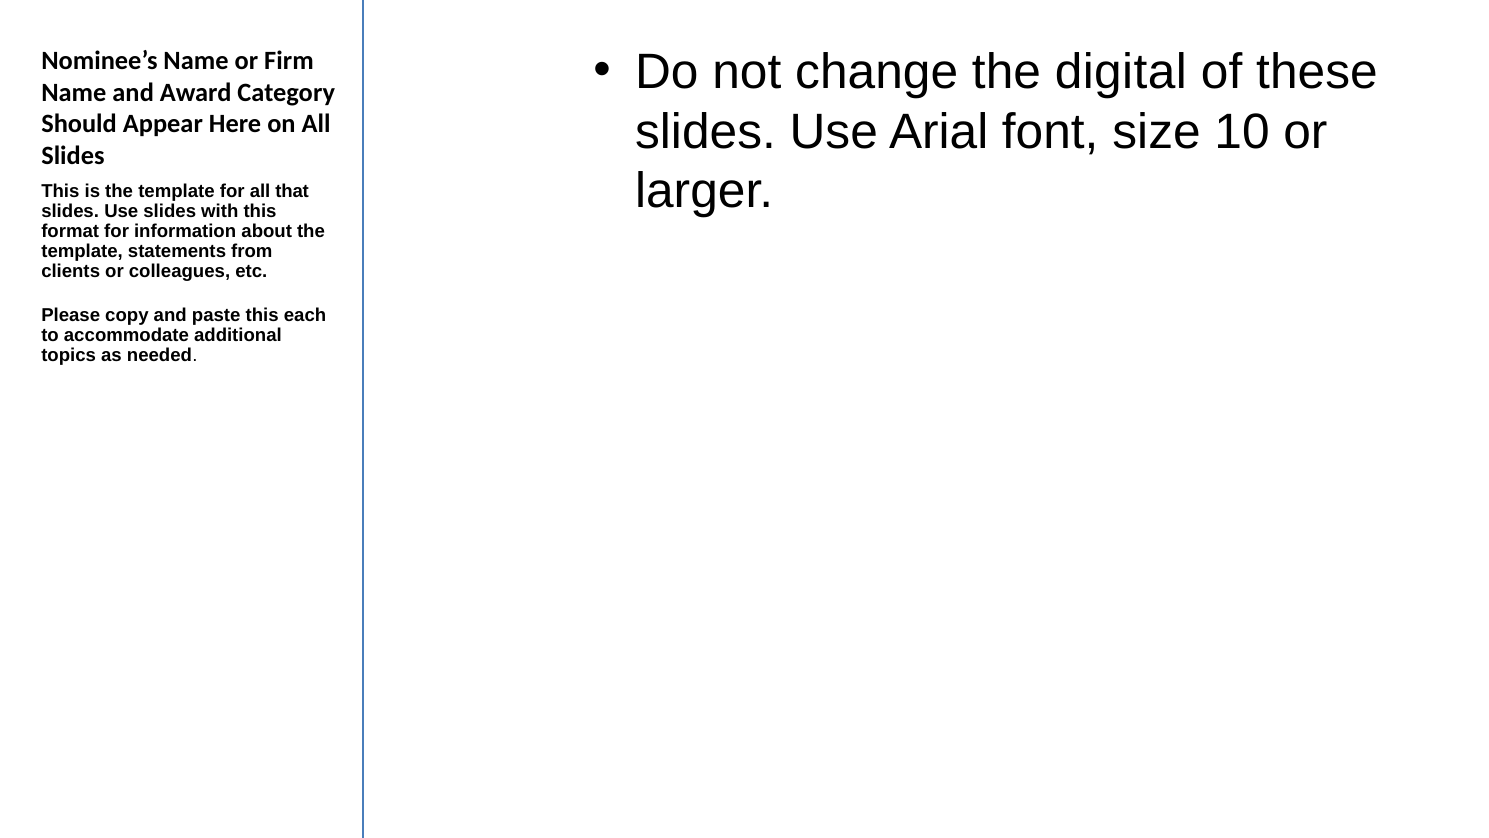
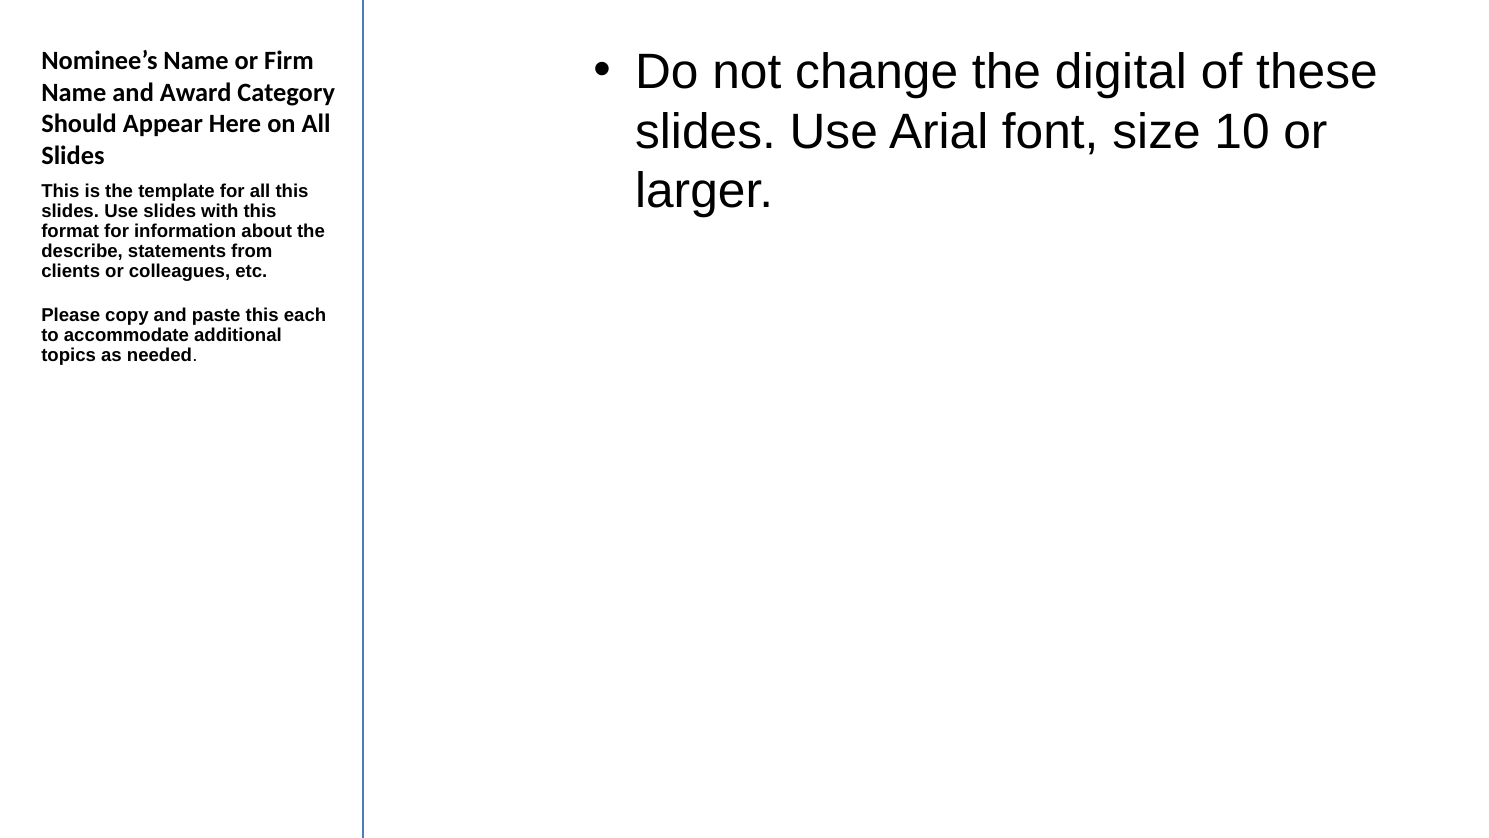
all that: that -> this
template at (82, 251): template -> describe
